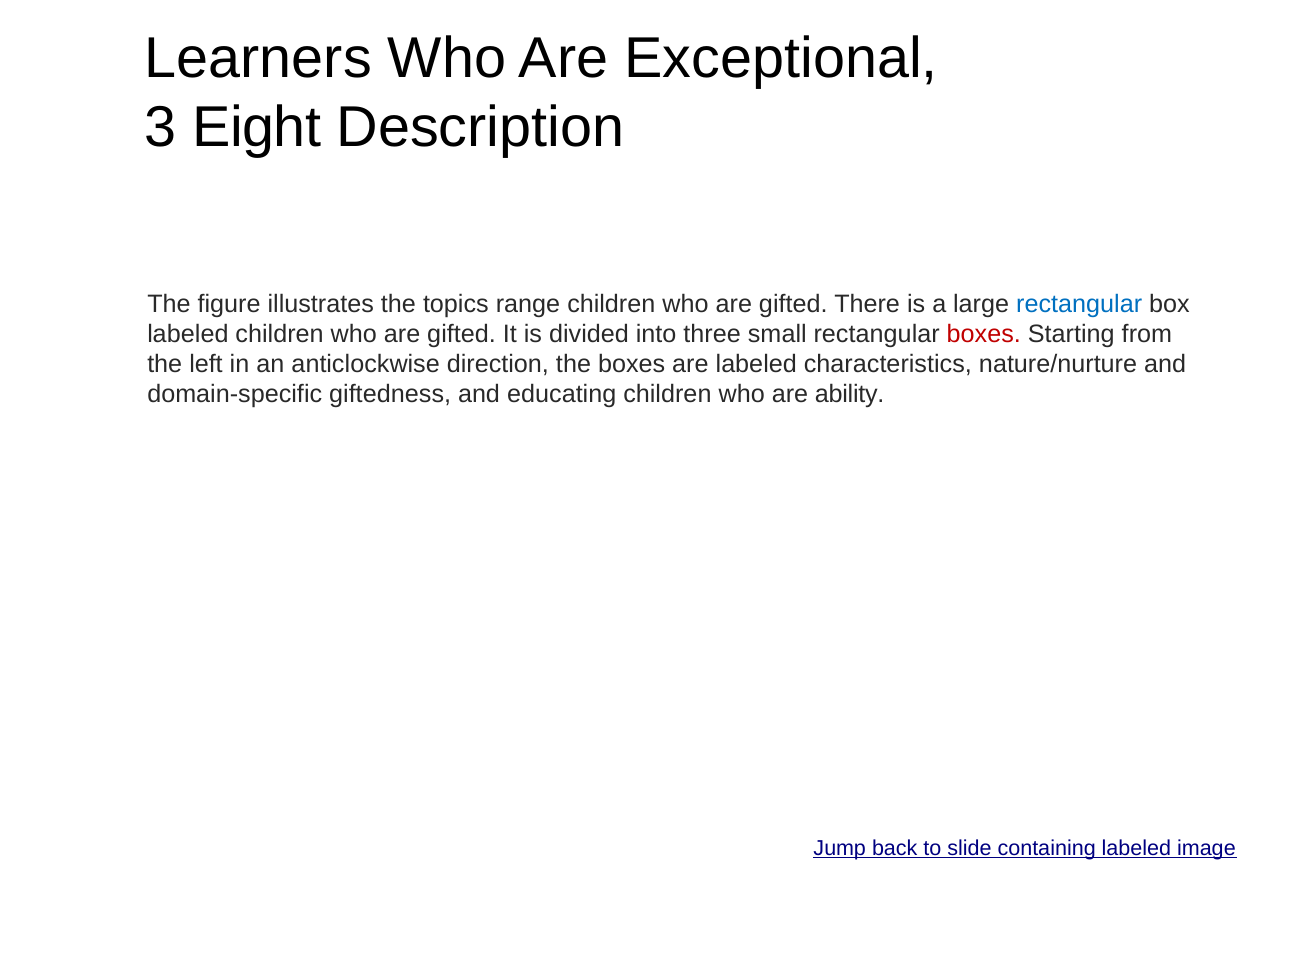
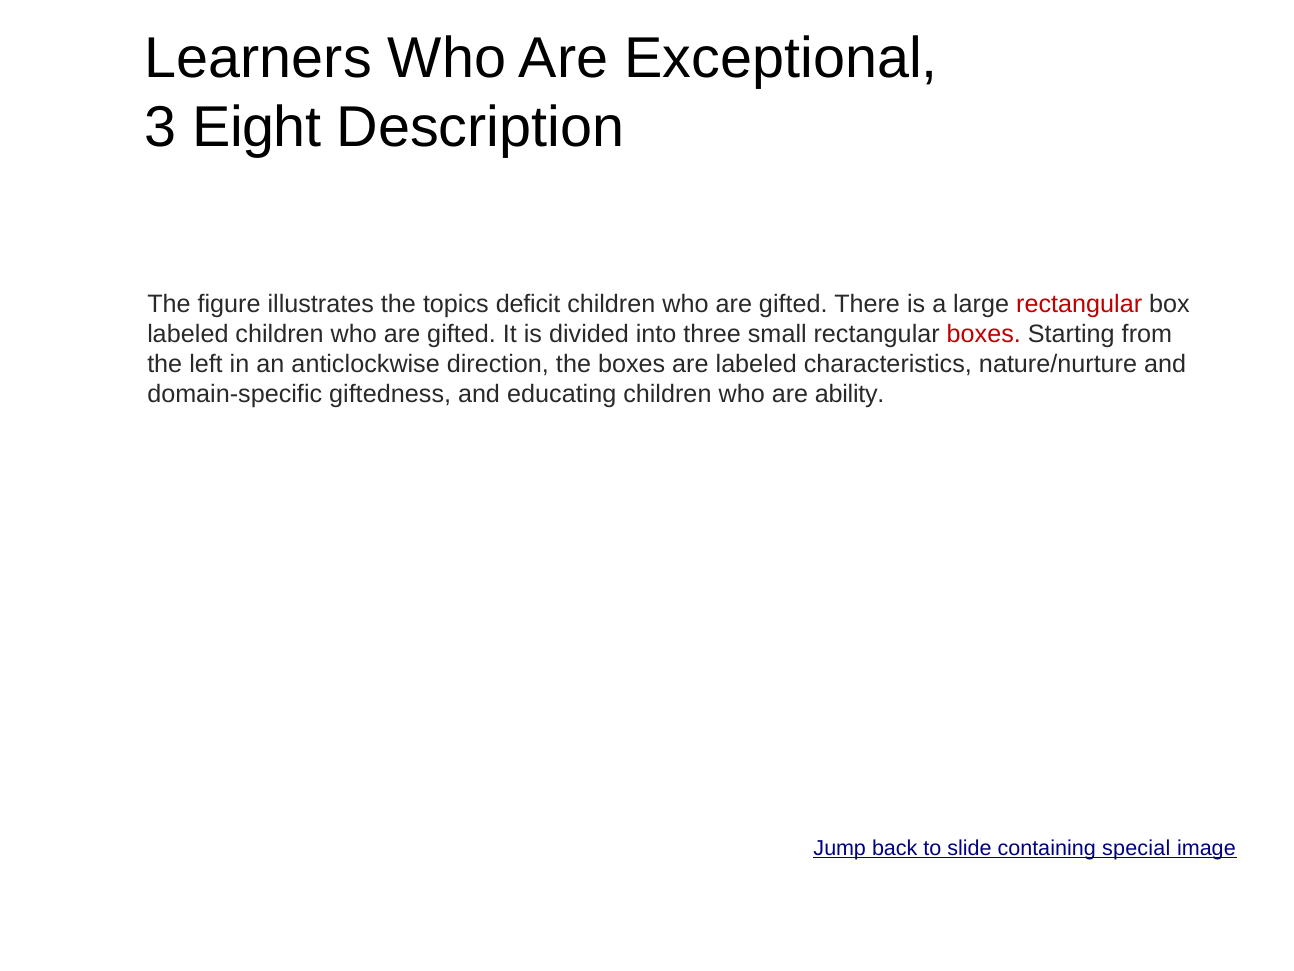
range: range -> deficit
rectangular at (1079, 304) colour: blue -> red
containing labeled: labeled -> special
